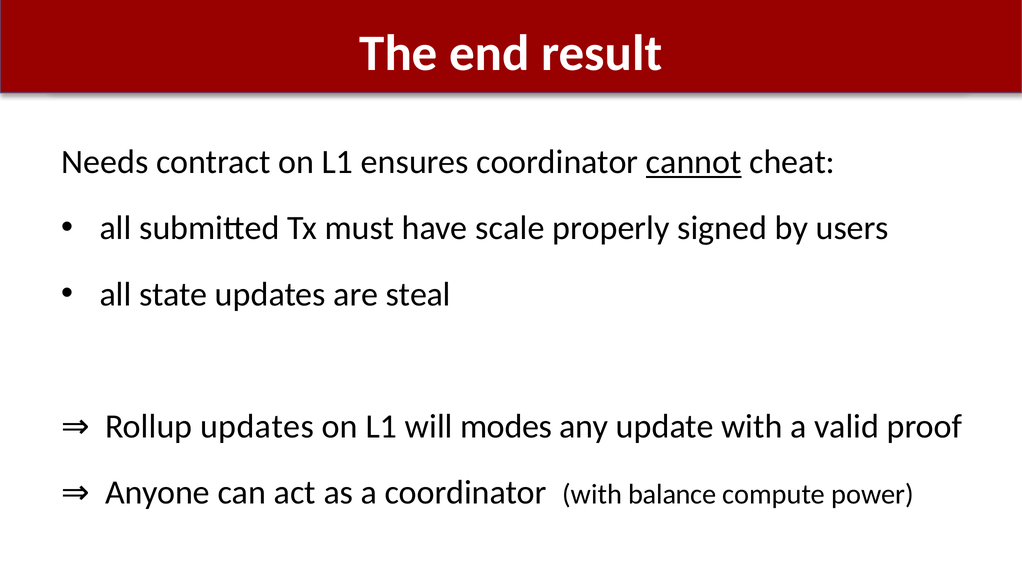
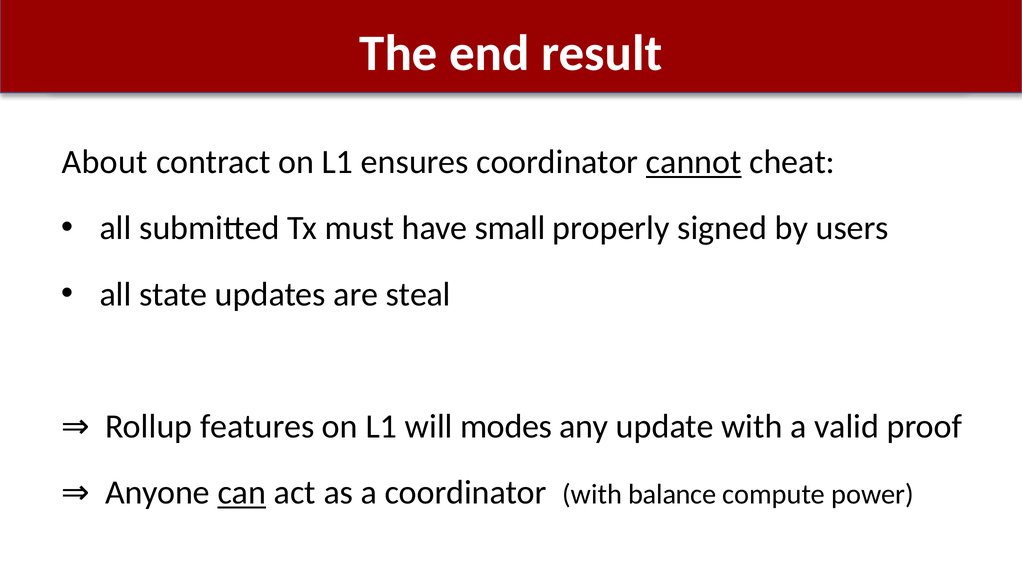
Needs: Needs -> About
scale: scale -> small
Rollup updates: updates -> features
can underline: none -> present
